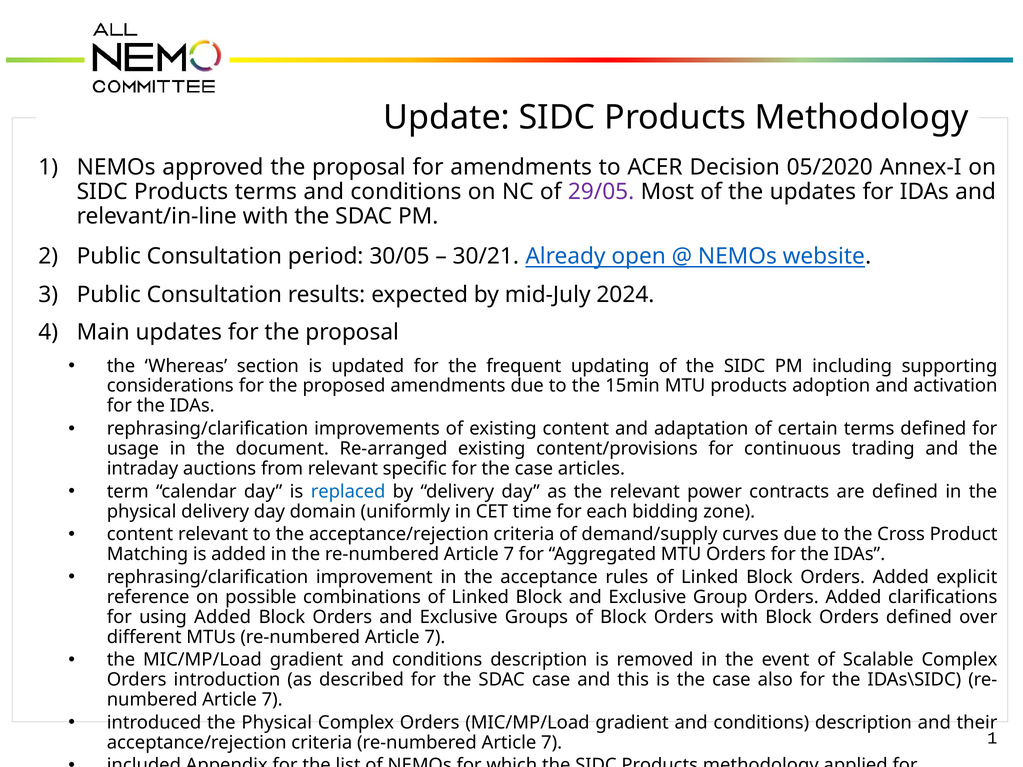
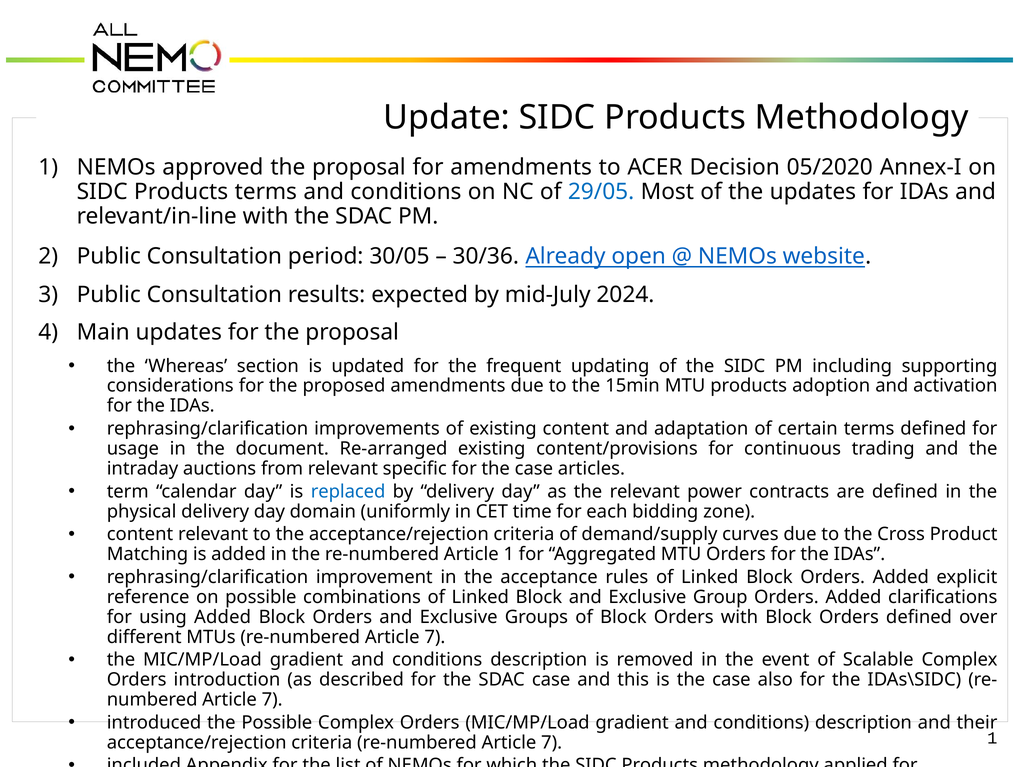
29/05 colour: purple -> blue
30/21: 30/21 -> 30/36
the re-numbered Article 7: 7 -> 1
introduced the Physical: Physical -> Possible
